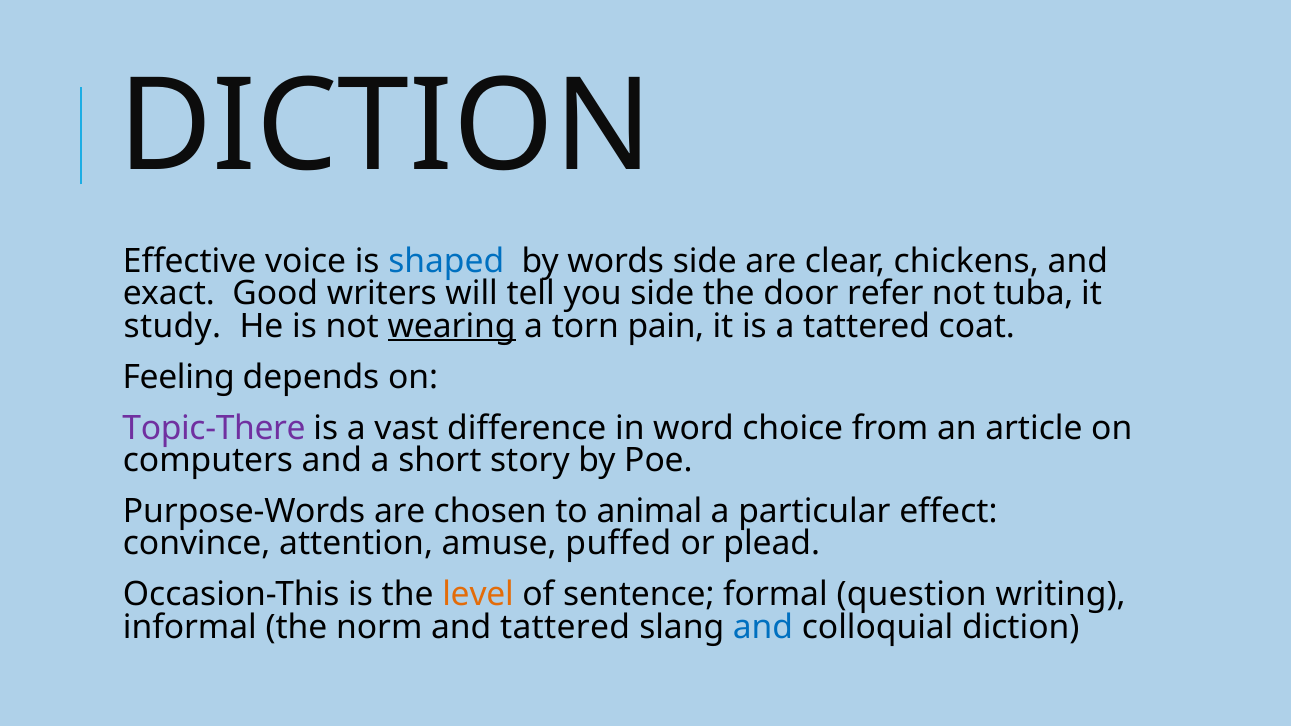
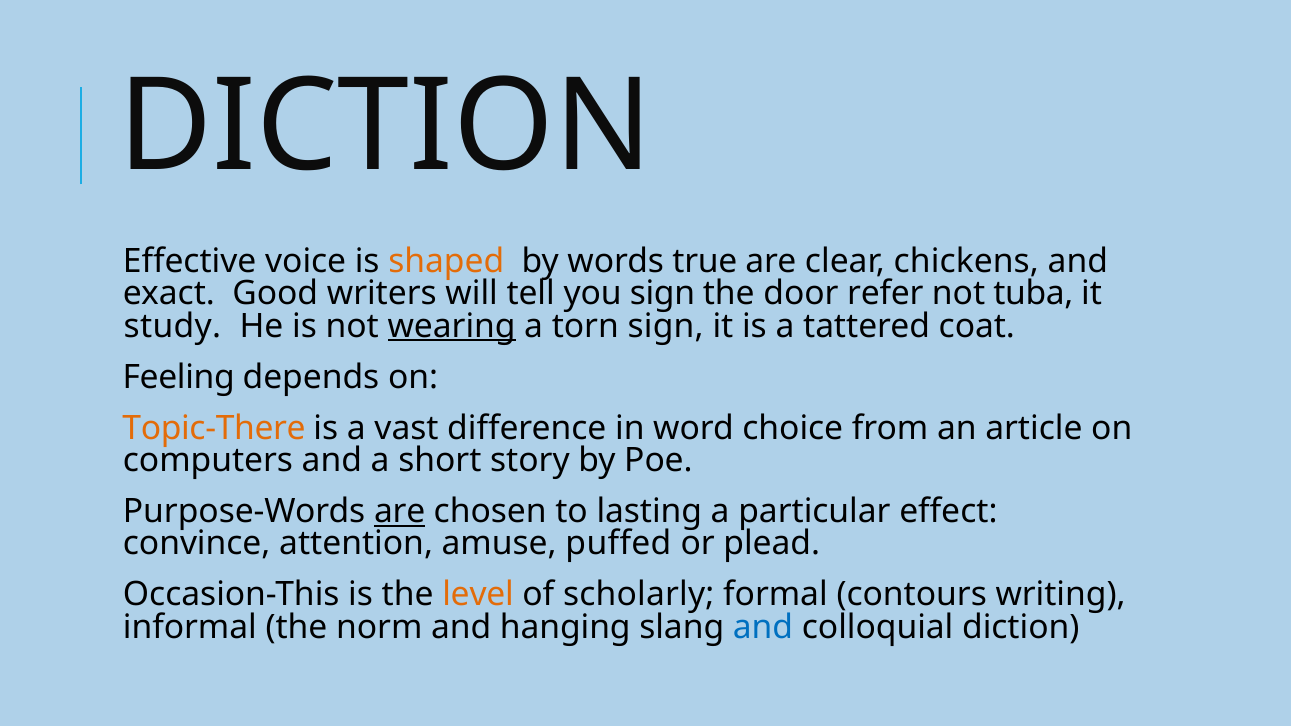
shaped colour: blue -> orange
words side: side -> true
you side: side -> sign
torn pain: pain -> sign
Topic-There colour: purple -> orange
are at (400, 512) underline: none -> present
animal: animal -> lasting
sentence: sentence -> scholarly
question: question -> contours
and tattered: tattered -> hanging
